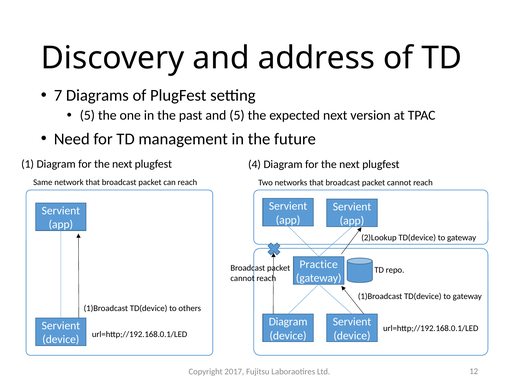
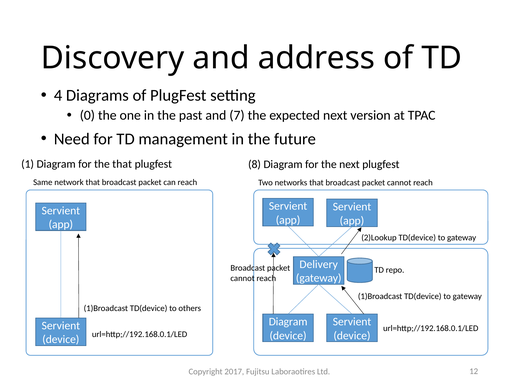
7: 7 -> 4
5 at (87, 115): 5 -> 0
and 5: 5 -> 7
next at (122, 164): next -> that
4: 4 -> 8
Practice: Practice -> Delivery
